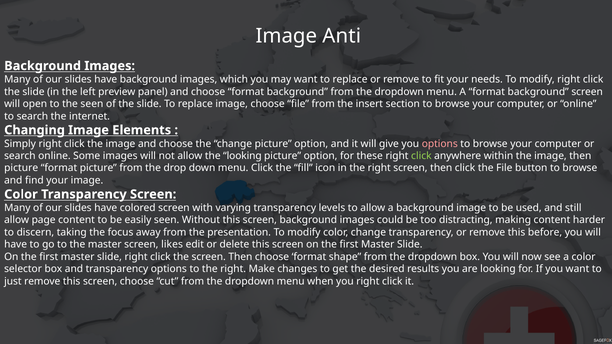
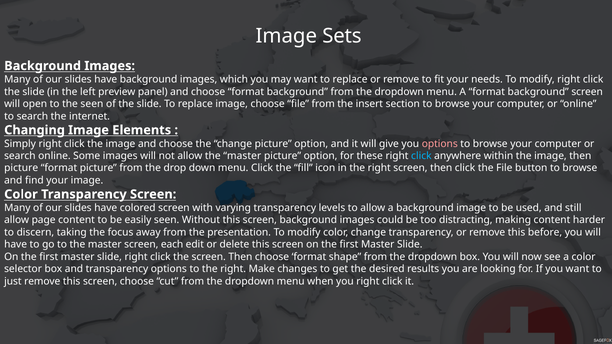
Anti: Anti -> Sets
allow the looking: looking -> master
click at (421, 156) colour: light green -> light blue
likes: likes -> each
